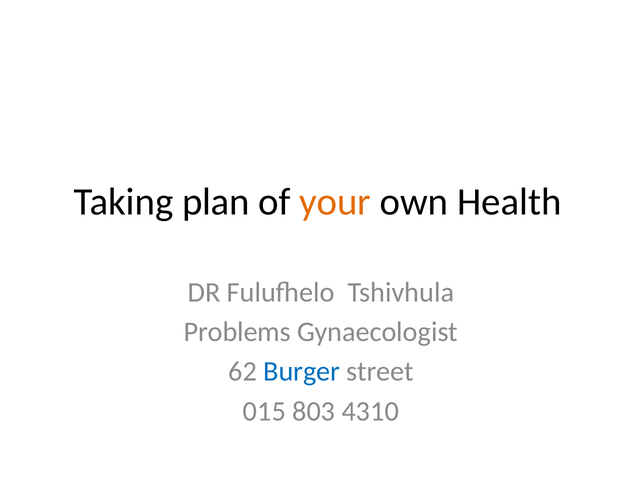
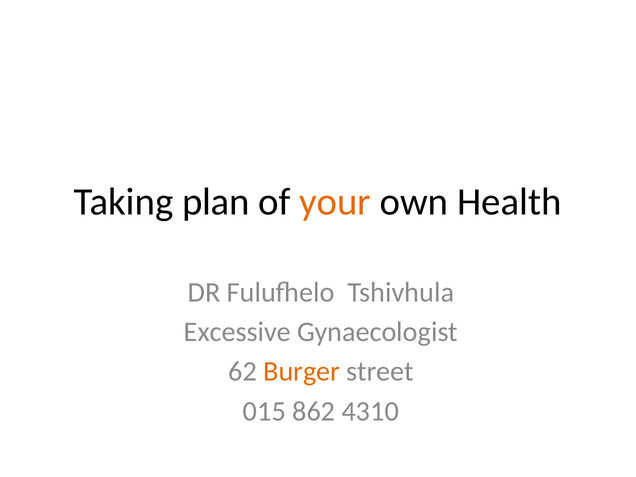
Problems: Problems -> Excessive
Burger colour: blue -> orange
803: 803 -> 862
